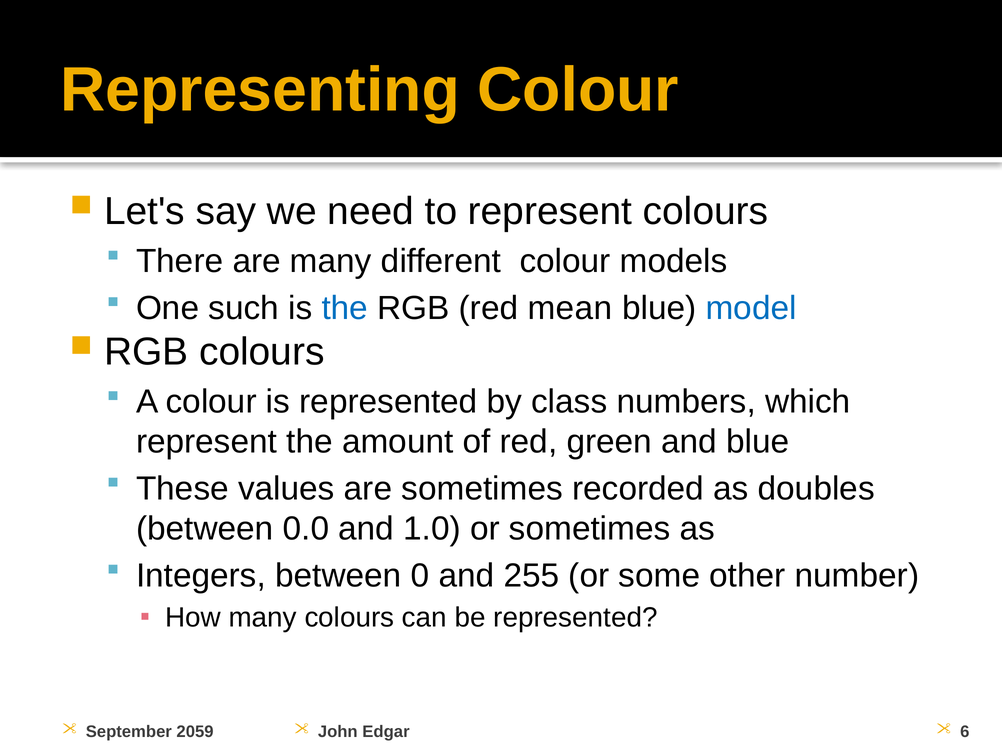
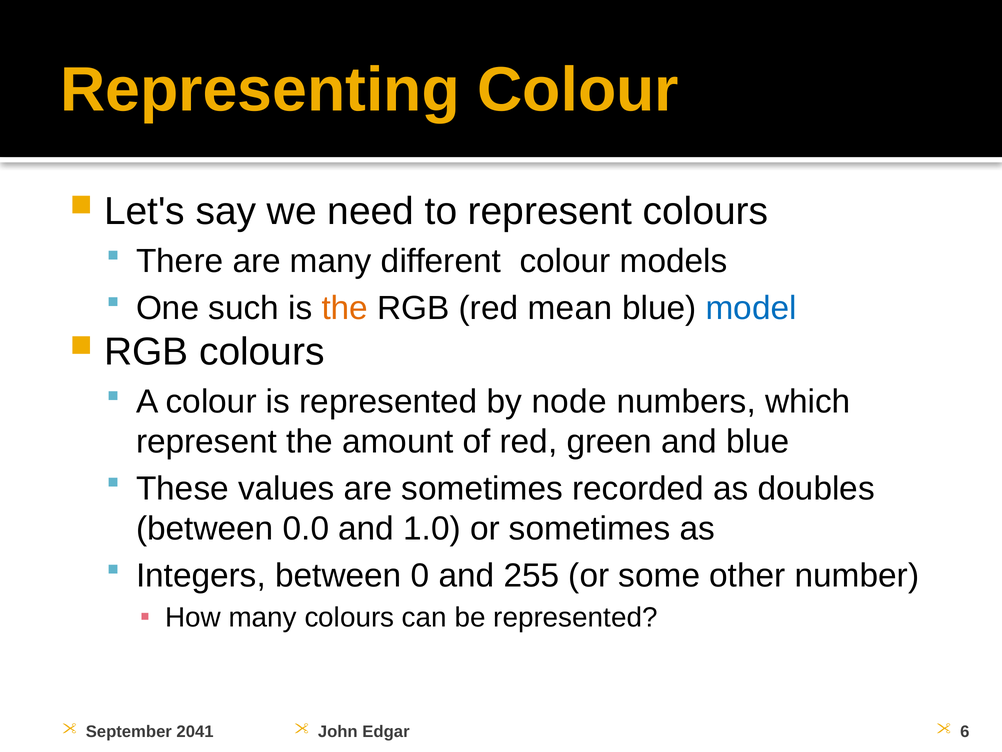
the at (345, 308) colour: blue -> orange
class: class -> node
2059: 2059 -> 2041
